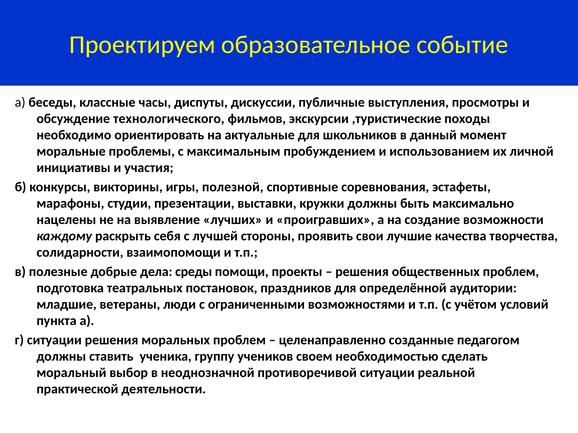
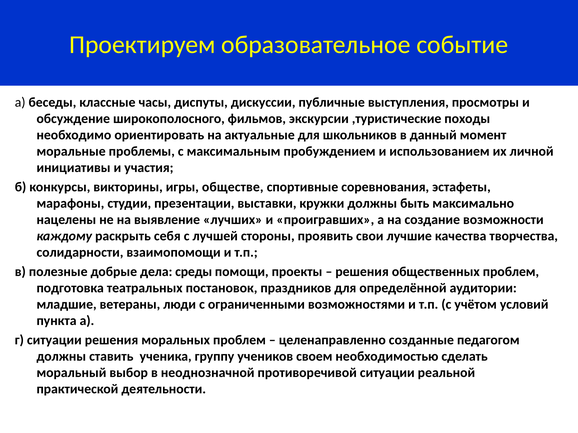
технологического: технологического -> широкополосного
полезной: полезной -> обществе
